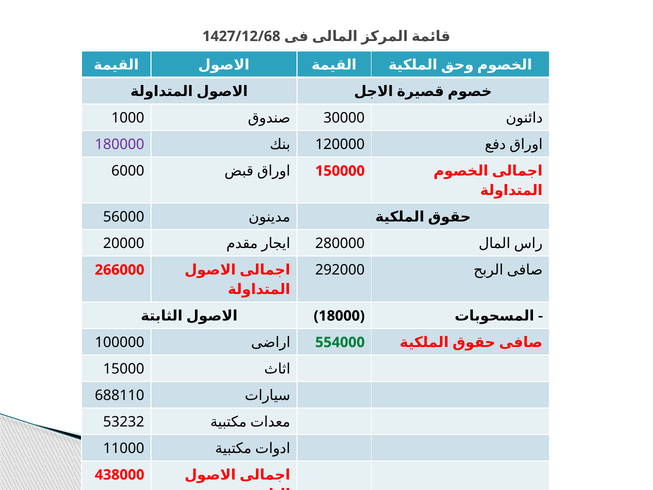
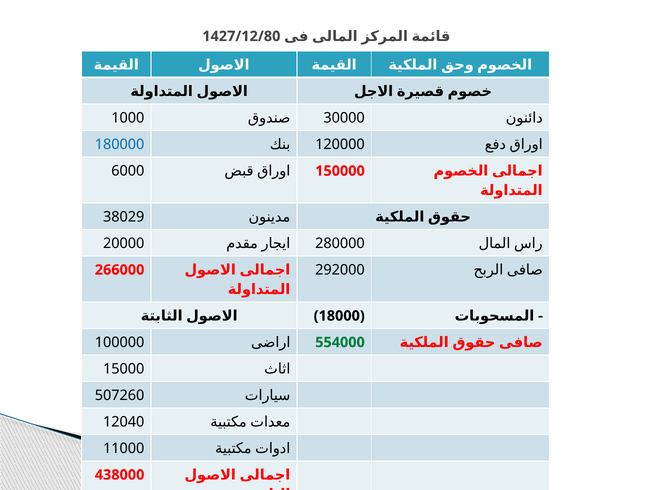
1427/12/68: 1427/12/68 -> 1427/12/80
180000 colour: purple -> blue
56000: 56000 -> 38029
688110: 688110 -> 507260
53232: 53232 -> 12040
